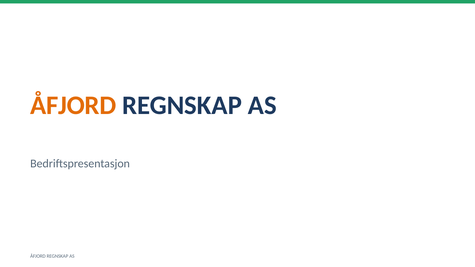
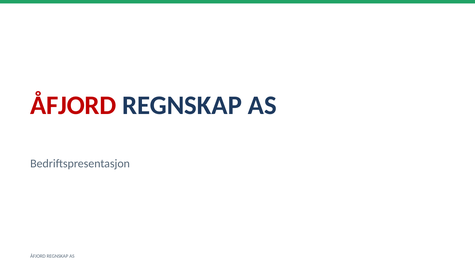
ÅFJORD at (73, 105) colour: orange -> red
